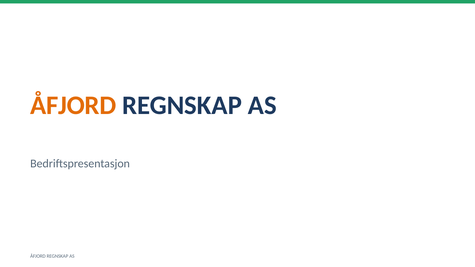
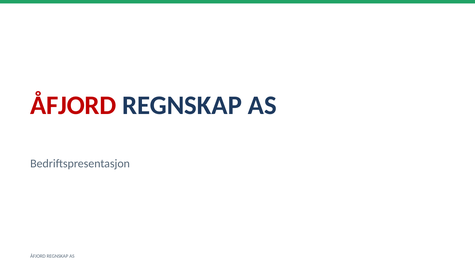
ÅFJORD at (73, 105) colour: orange -> red
